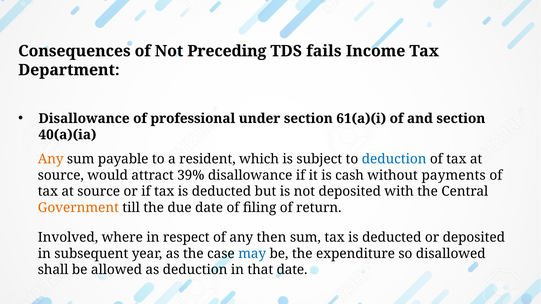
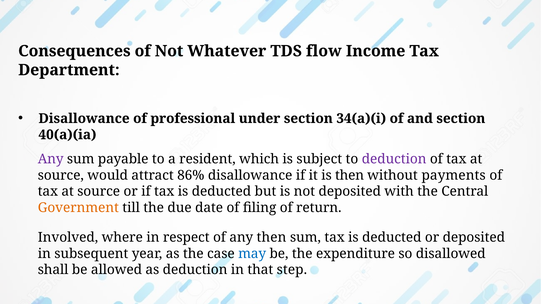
Preceding: Preceding -> Whatever
fails: fails -> flow
61(a)(i: 61(a)(i -> 34(a)(i
Any at (51, 159) colour: orange -> purple
deduction at (394, 159) colour: blue -> purple
39%: 39% -> 86%
is cash: cash -> then
that date: date -> step
